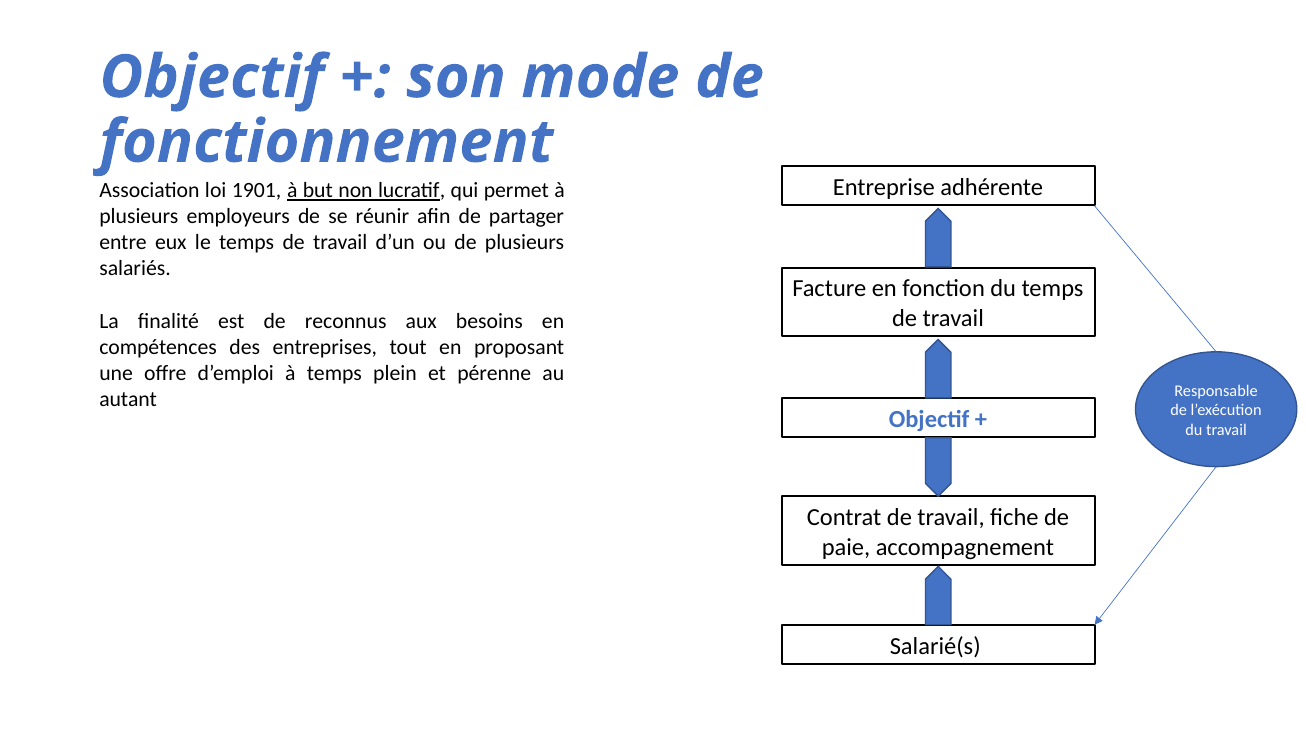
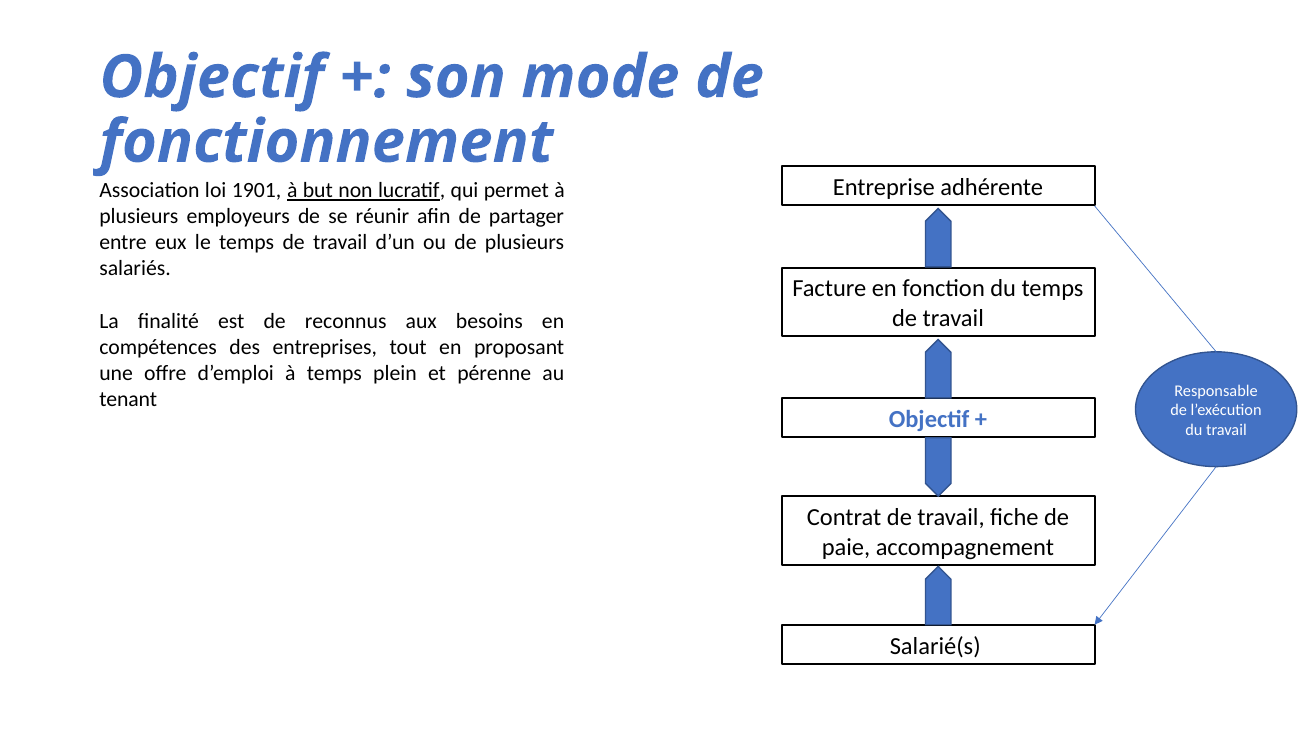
autant: autant -> tenant
